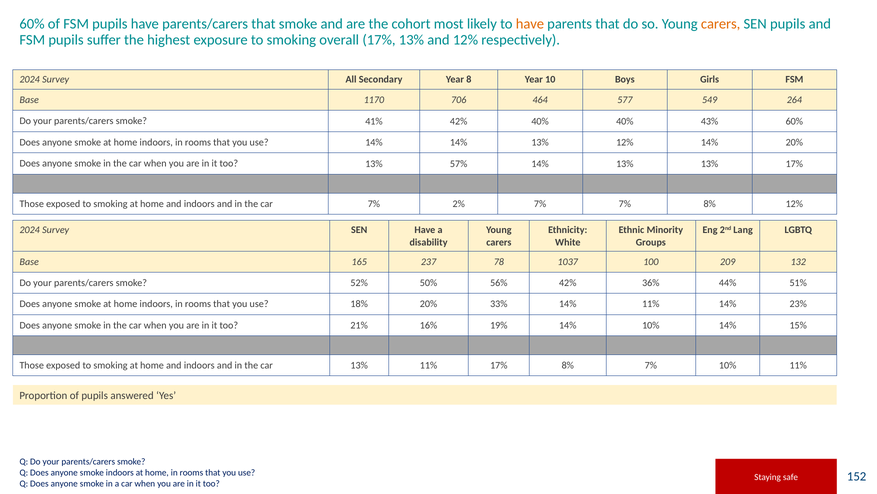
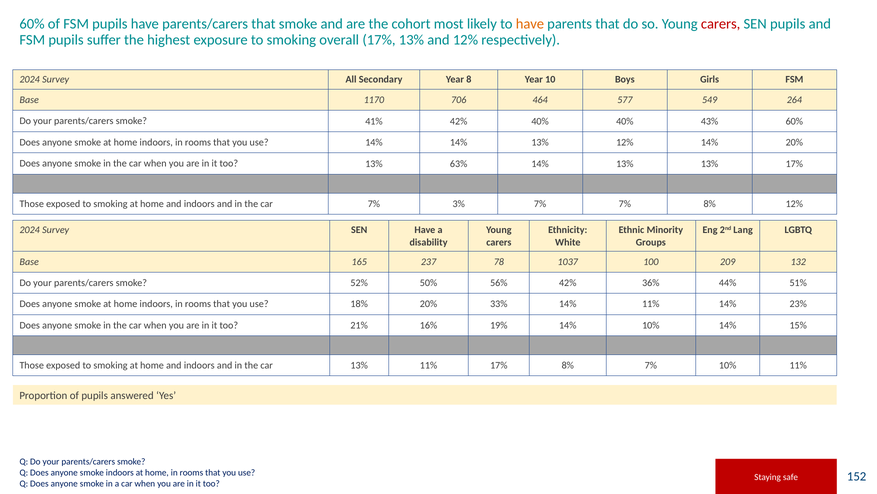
carers at (721, 24) colour: orange -> red
57%: 57% -> 63%
2%: 2% -> 3%
